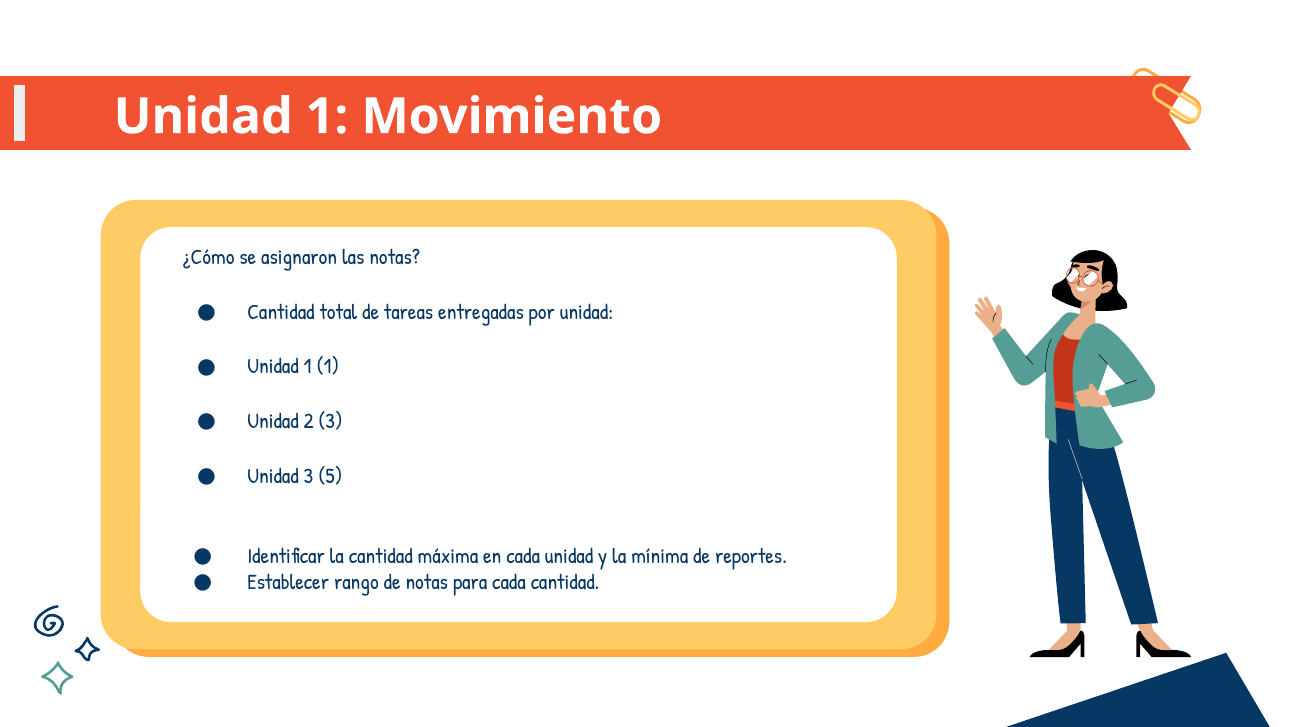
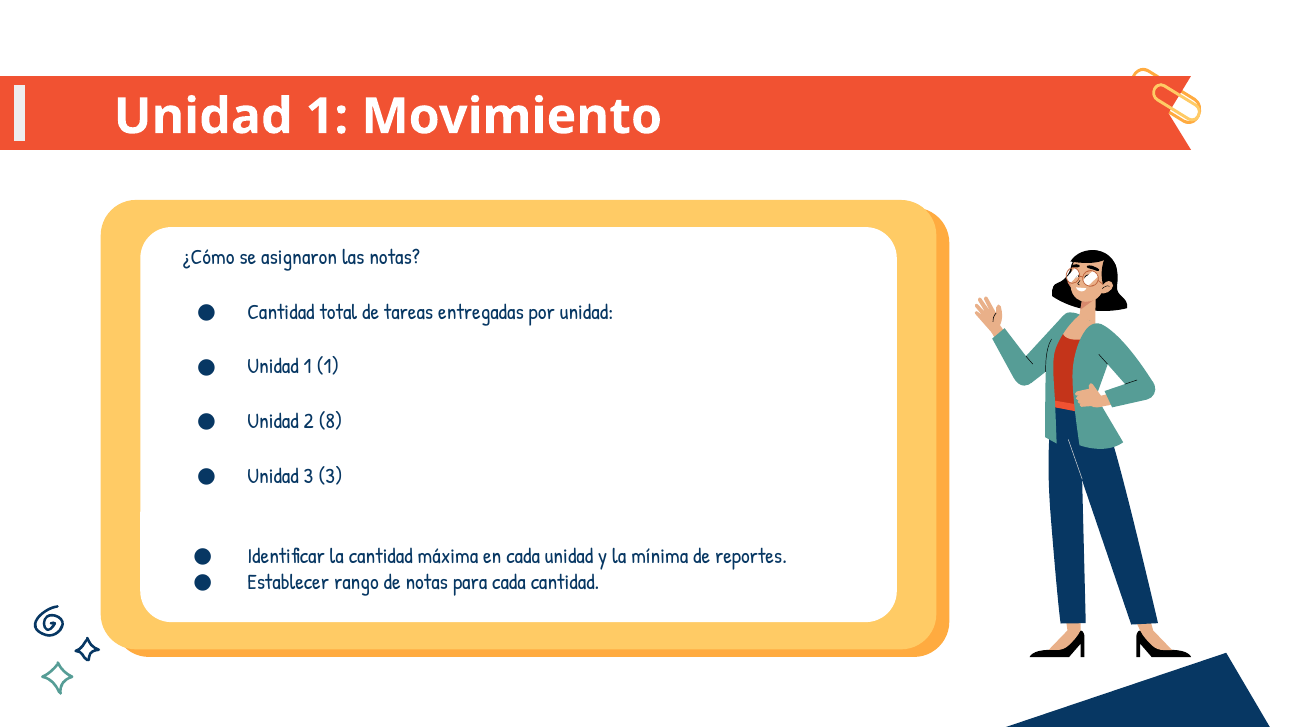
2 3: 3 -> 8
3 5: 5 -> 3
